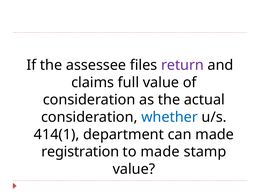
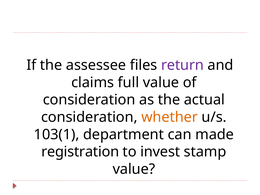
whether colour: blue -> orange
414(1: 414(1 -> 103(1
to made: made -> invest
